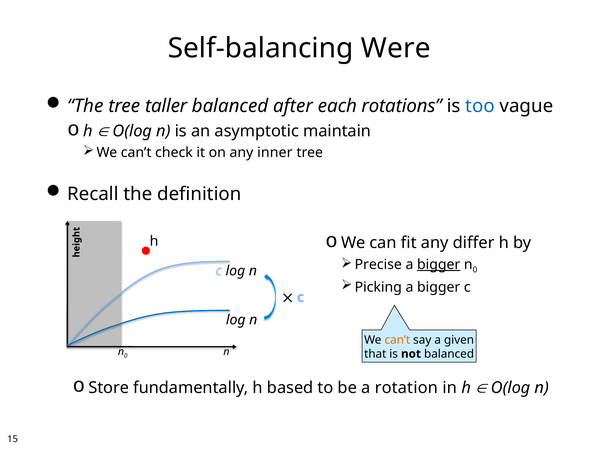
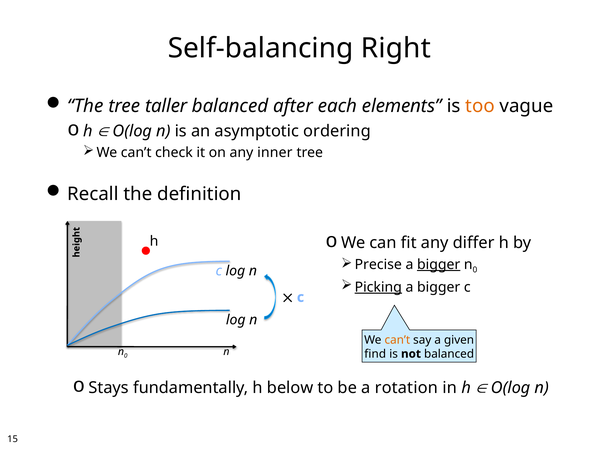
Were: Were -> Right
rotations: rotations -> elements
too colour: blue -> orange
maintain: maintain -> ordering
Picking underline: none -> present
that: that -> find
Store: Store -> Stays
based: based -> below
